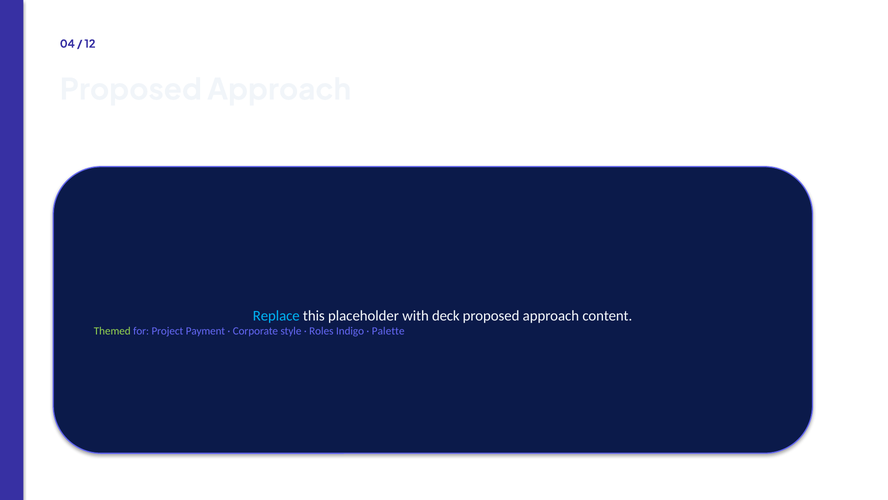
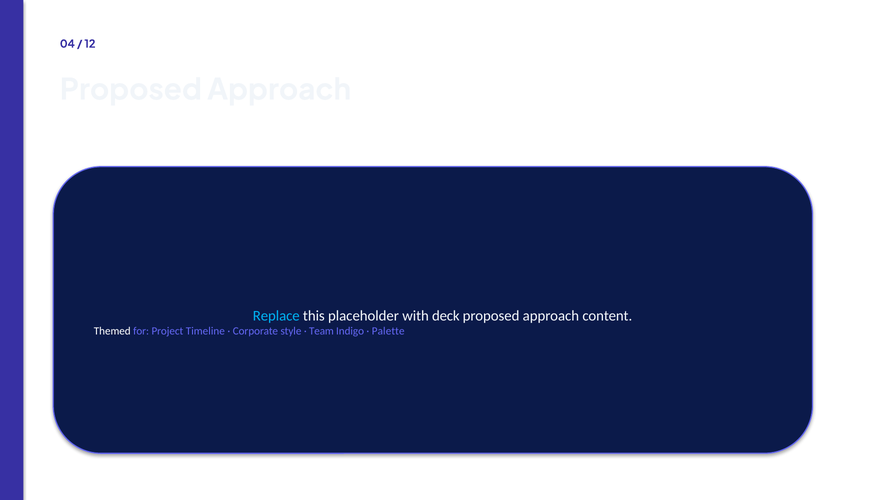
Themed colour: light green -> white
Payment: Payment -> Timeline
Roles: Roles -> Team
